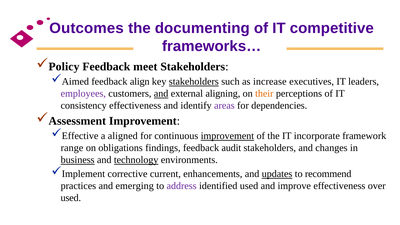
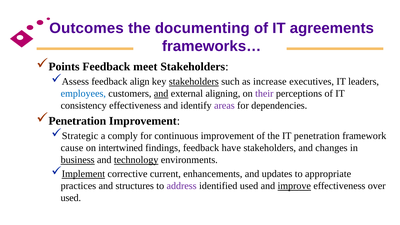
competitive: competitive -> agreements
Policy: Policy -> Points
Aimed: Aimed -> Assess
employees colour: purple -> blue
their colour: orange -> purple
Assessment at (77, 121): Assessment -> Penetration
Effective: Effective -> Strategic
aligned: aligned -> comply
improvement at (227, 136) underline: present -> none
IT incorporate: incorporate -> penetration
range: range -> cause
obligations: obligations -> intertwined
audit: audit -> have
Implement underline: none -> present
updates underline: present -> none
recommend: recommend -> appropriate
emerging: emerging -> structures
improve underline: none -> present
